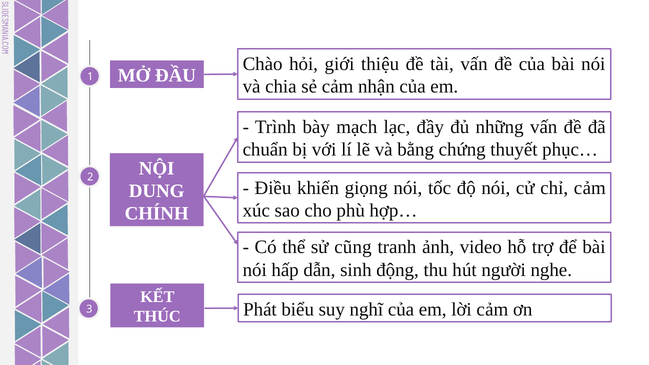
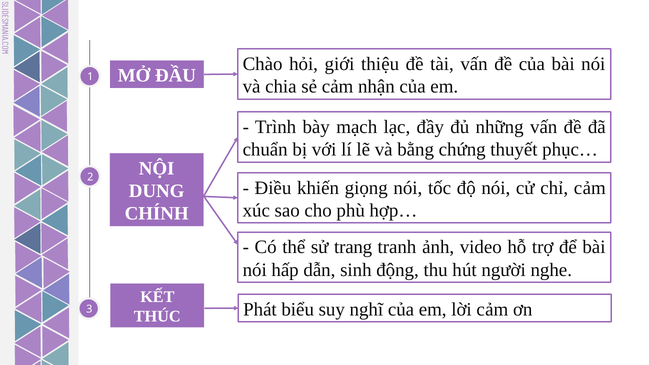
cũng: cũng -> trang
